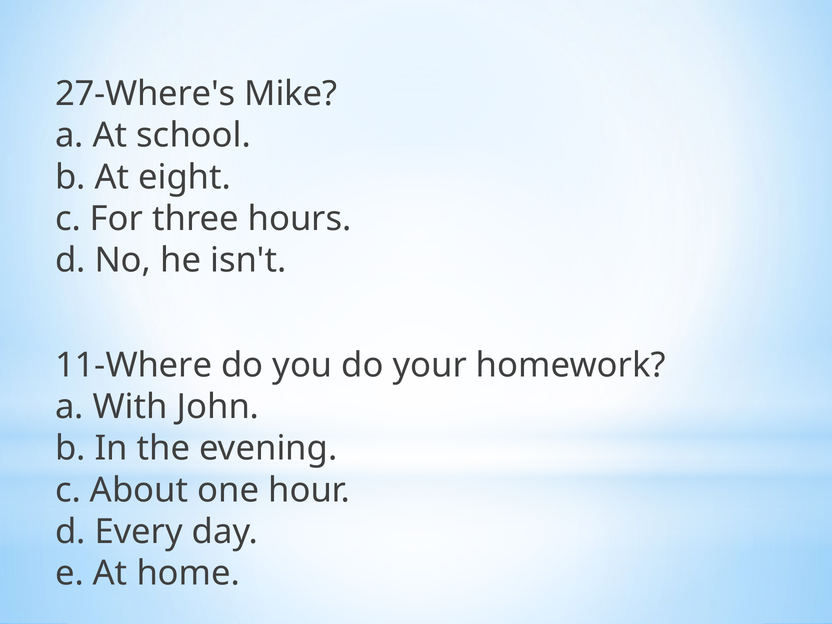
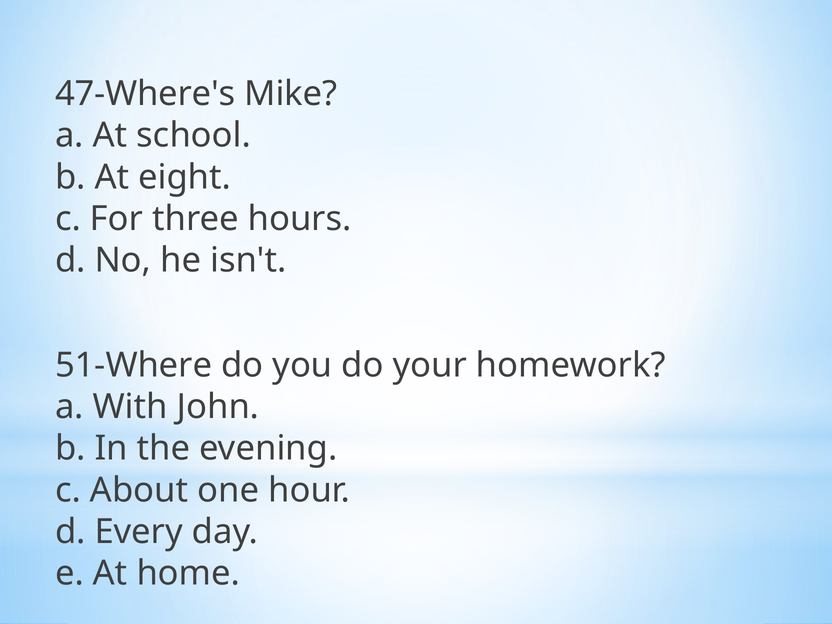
27-Where's: 27-Where's -> 47-Where's
11-Where: 11-Where -> 51-Where
